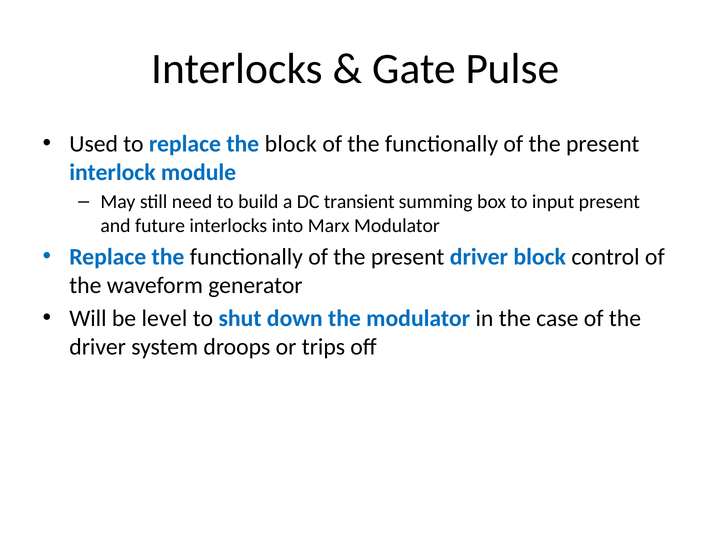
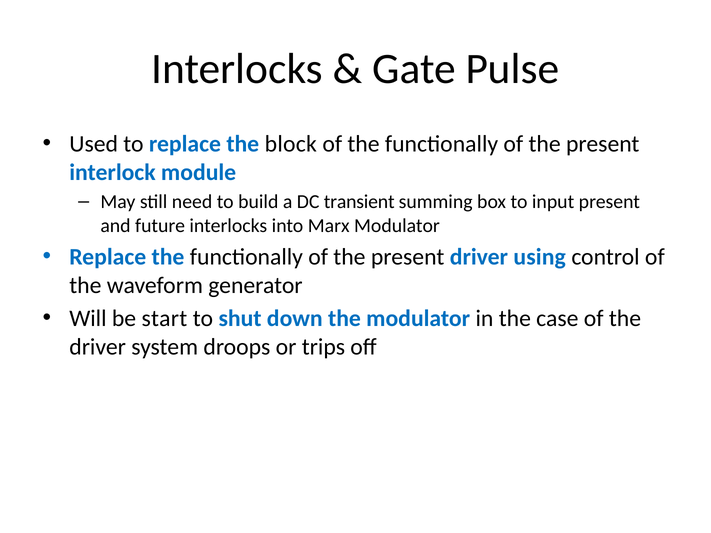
driver block: block -> using
level: level -> start
